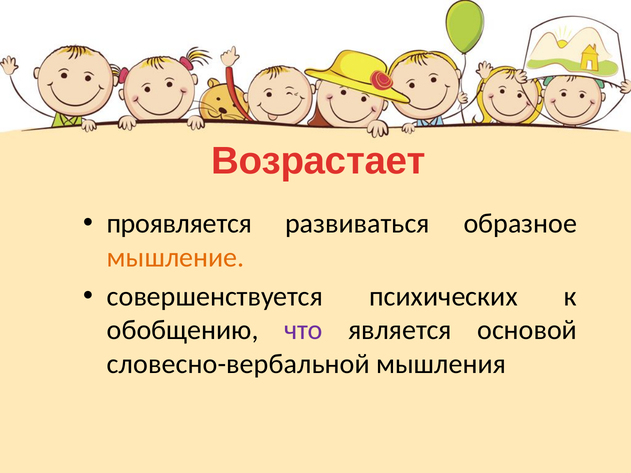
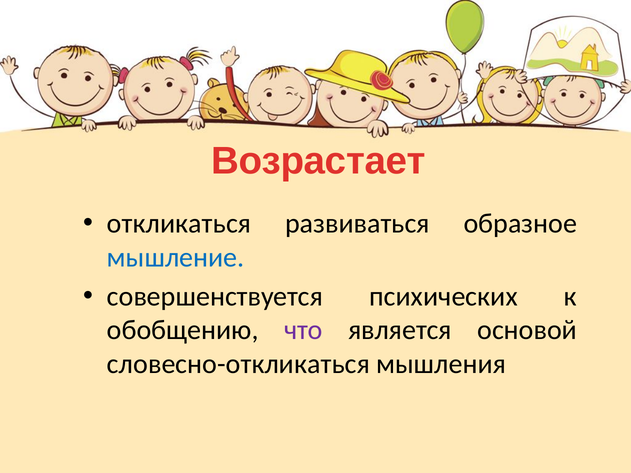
проявляется: проявляется -> откликаться
мышление colour: orange -> blue
словесно-вербальной: словесно-вербальной -> словесно-откликаться
